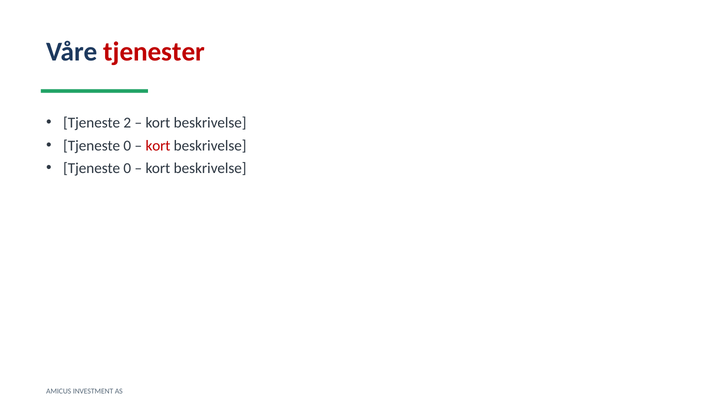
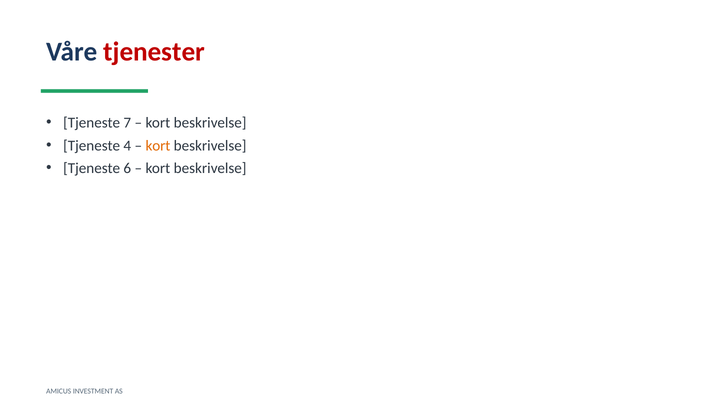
2: 2 -> 7
0 at (127, 146): 0 -> 4
kort at (158, 146) colour: red -> orange
0 at (127, 168): 0 -> 6
